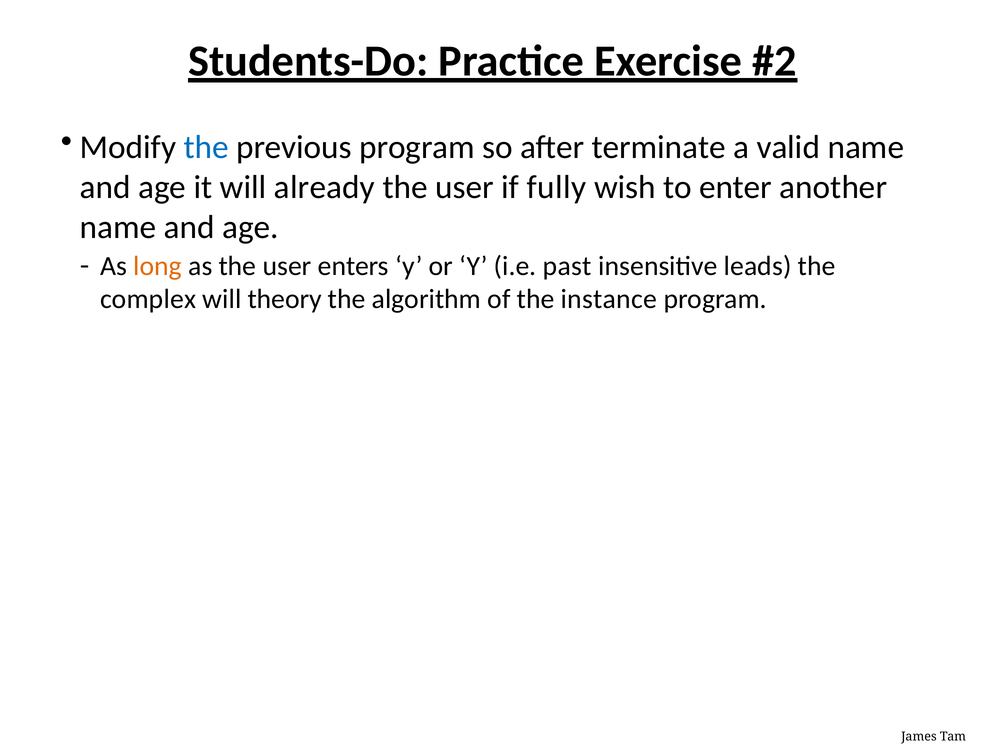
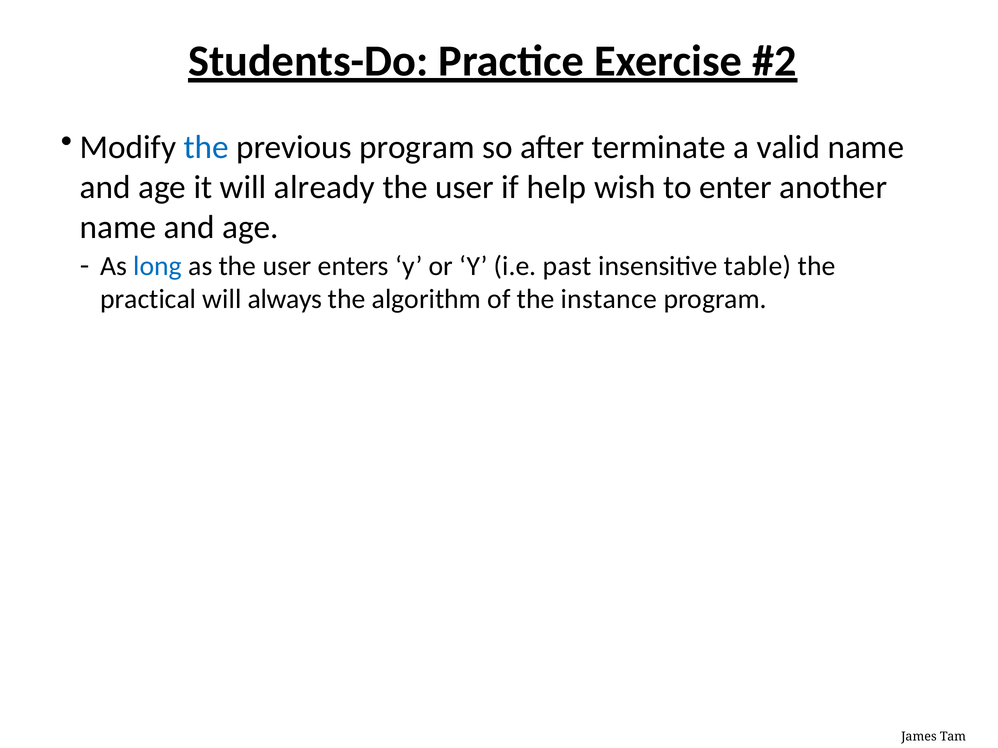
fully: fully -> help
long colour: orange -> blue
leads: leads -> table
complex: complex -> practical
theory: theory -> always
